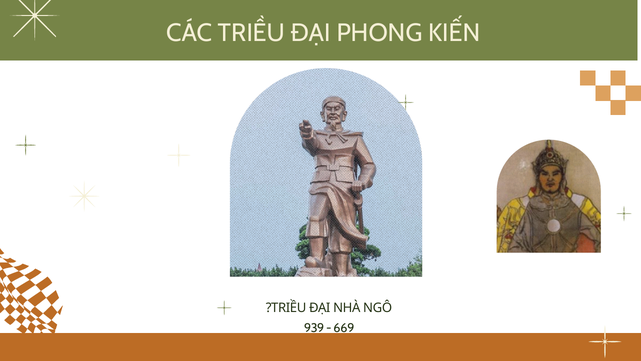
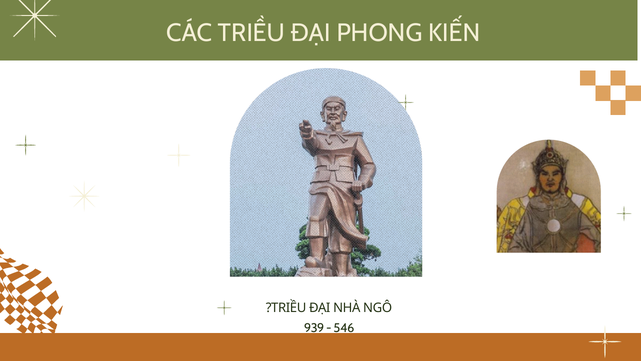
669: 669 -> 546
